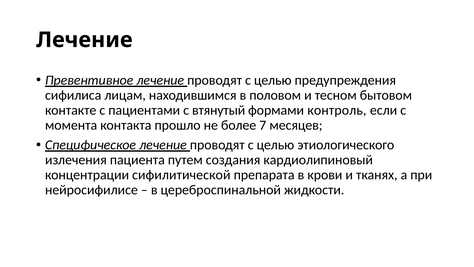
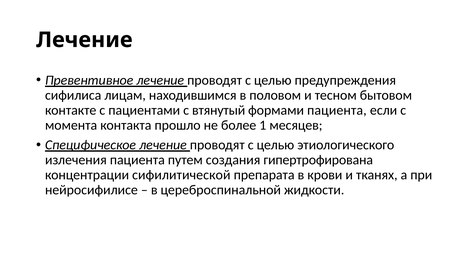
формами контроль: контроль -> пациента
7: 7 -> 1
кардиолипиновый: кардиолипиновый -> гипертрофирована
